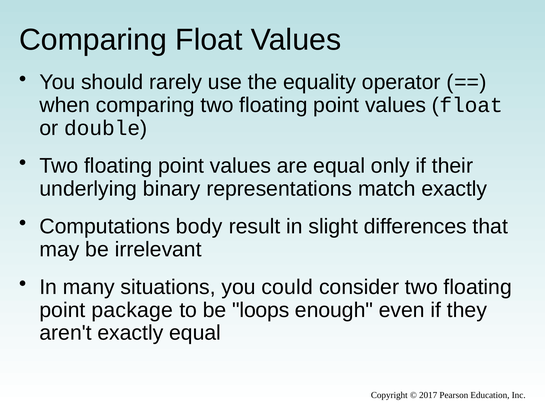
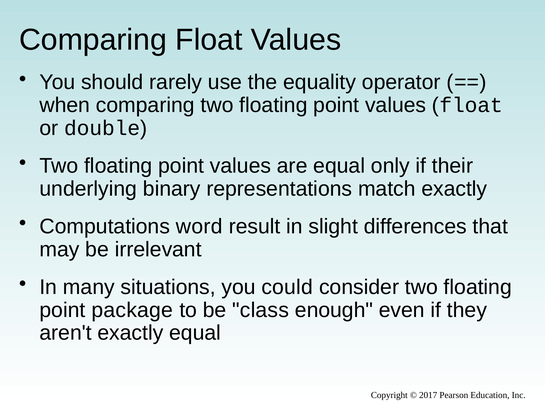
body: body -> word
loops: loops -> class
